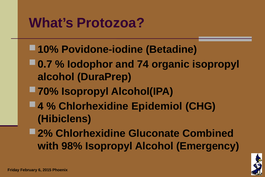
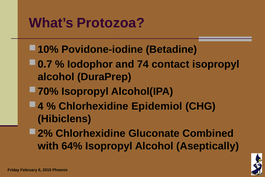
organic: organic -> contact
98%: 98% -> 64%
Emergency: Emergency -> Aseptically
